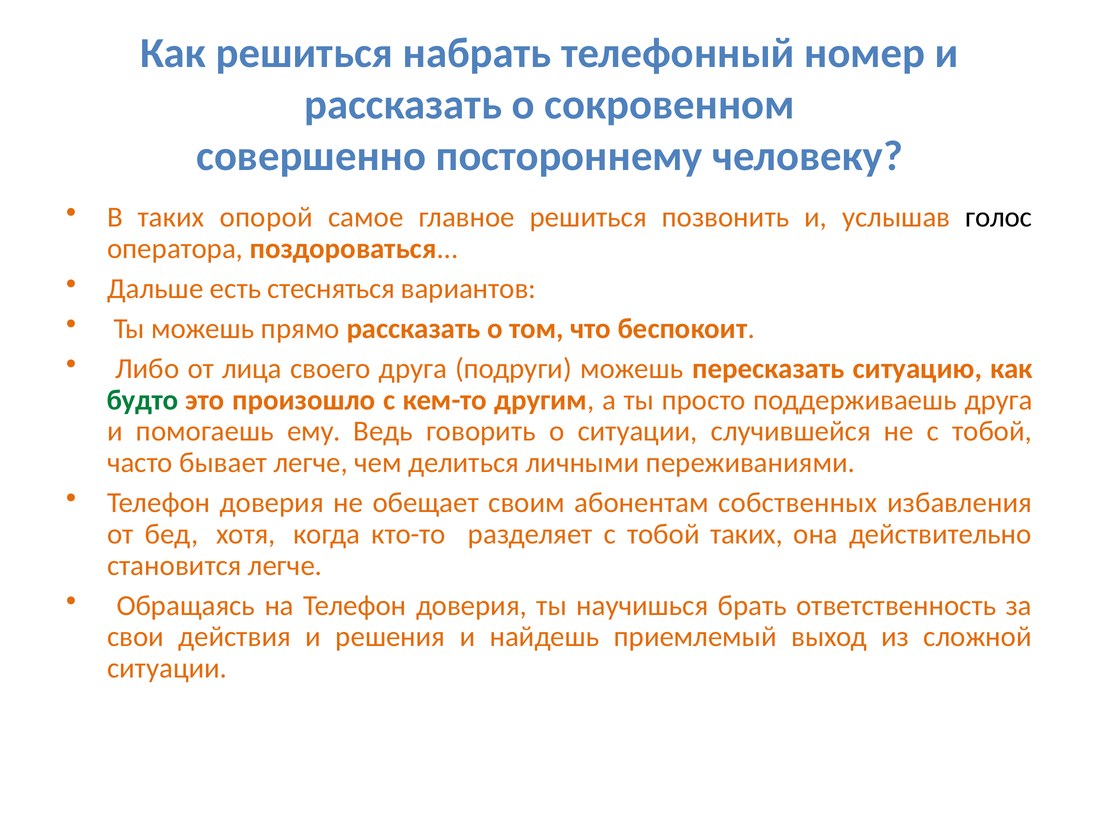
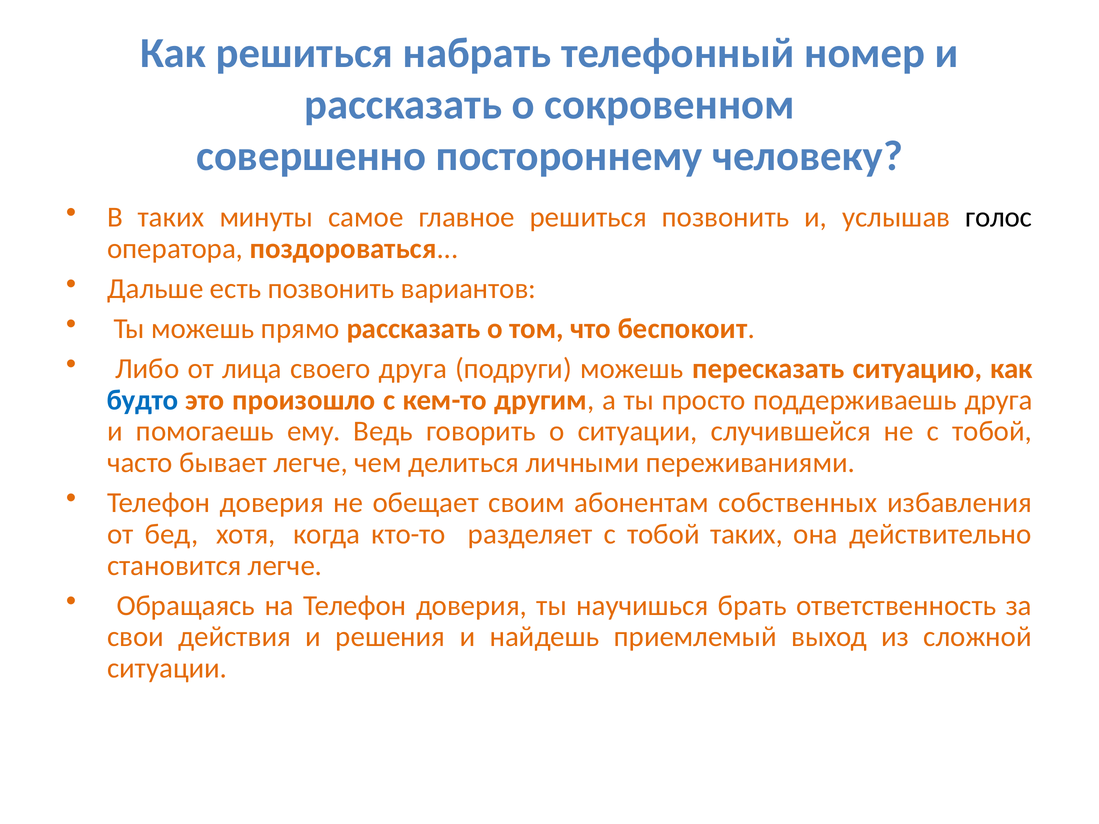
опорой: опорой -> минуты
есть стесняться: стесняться -> позвонить
будто colour: green -> blue
